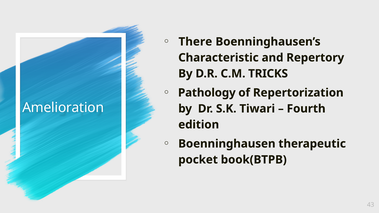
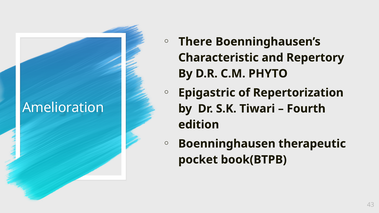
TRICKS: TRICKS -> PHYTO
Pathology: Pathology -> Epigastric
